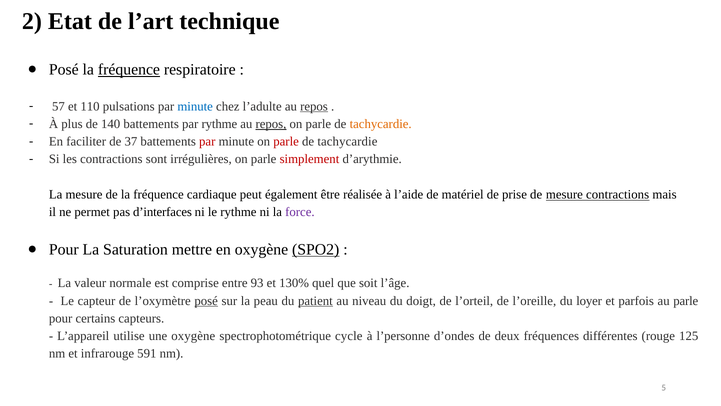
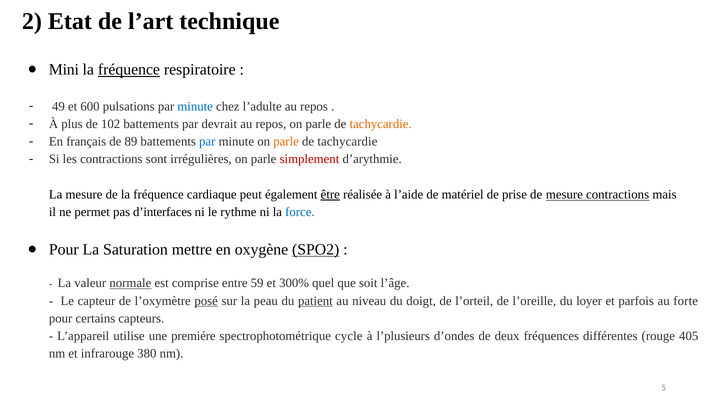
Posé at (64, 69): Posé -> Mini
57: 57 -> 49
110: 110 -> 600
repos at (314, 106) underline: present -> none
140: 140 -> 102
par rythme: rythme -> devrait
repos at (271, 124) underline: present -> none
faciliter: faciliter -> français
37: 37 -> 89
par at (207, 141) colour: red -> blue
parle at (286, 141) colour: red -> orange
être underline: none -> present
force colour: purple -> blue
normale underline: none -> present
93: 93 -> 59
130%: 130% -> 300%
au parle: parle -> forte
une oxygène: oxygène -> premiére
l’personne: l’personne -> l’plusieurs
125: 125 -> 405
591: 591 -> 380
